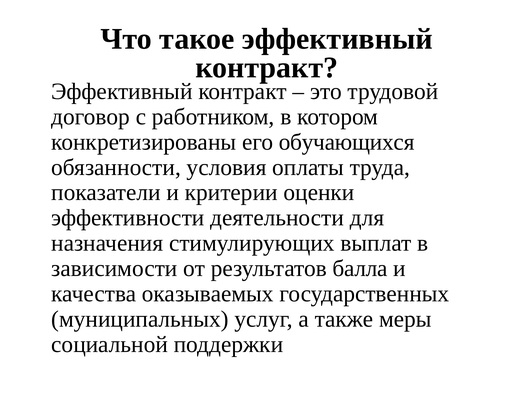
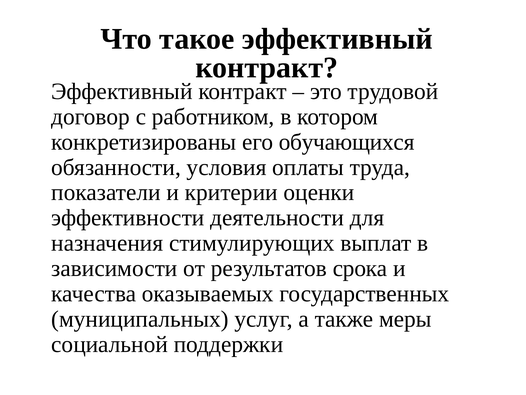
балла: балла -> срока
